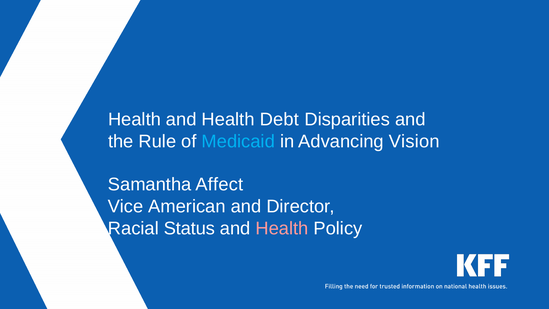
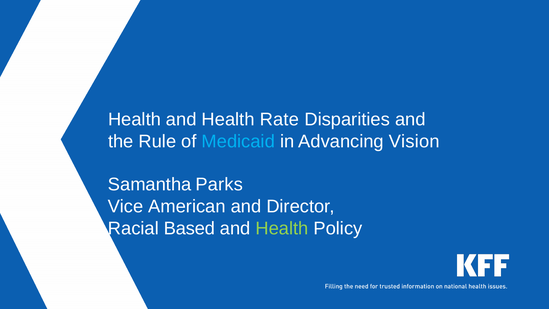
Debt: Debt -> Rate
Affect: Affect -> Parks
Status: Status -> Based
Health at (282, 228) colour: pink -> light green
